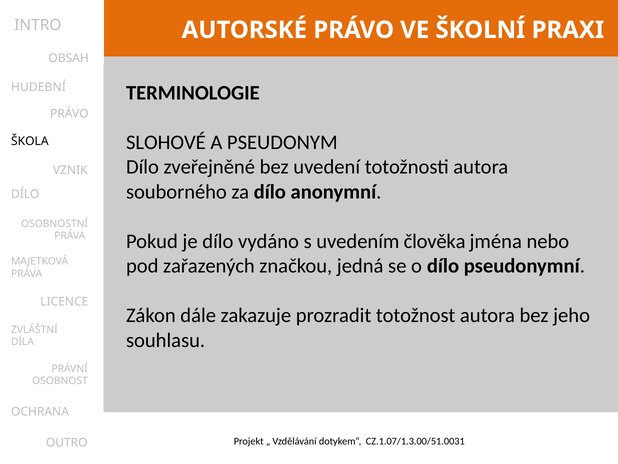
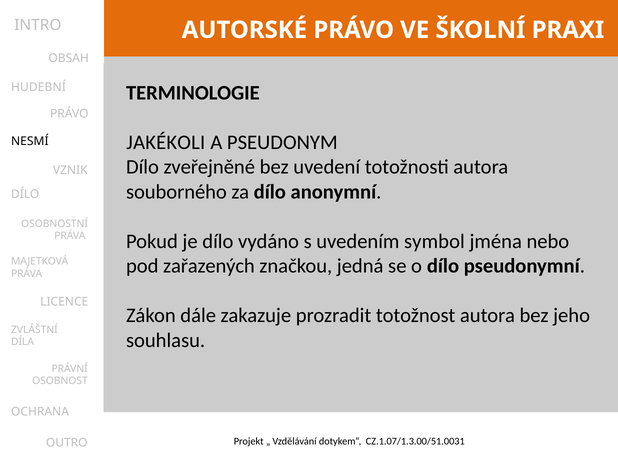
SLOHOVÉ: SLOHOVÉ -> JAKÉKOLI
ŠKOLA: ŠKOLA -> NESMÍ
člověka: člověka -> symbol
